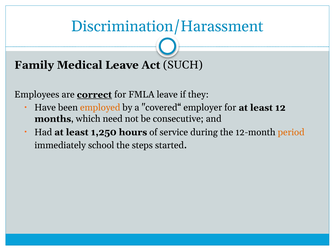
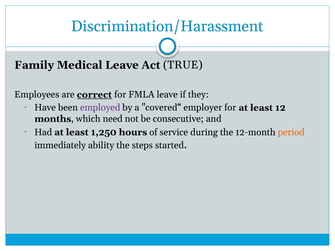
SUCH: SUCH -> TRUE
employed colour: orange -> purple
school: school -> ability
